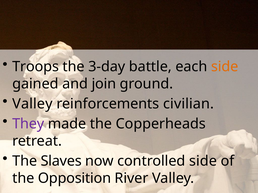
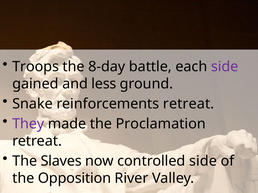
3-day: 3-day -> 8-day
side at (225, 67) colour: orange -> purple
join: join -> less
Valley at (32, 104): Valley -> Snake
reinforcements civilian: civilian -> retreat
Copperheads: Copperheads -> Proclamation
